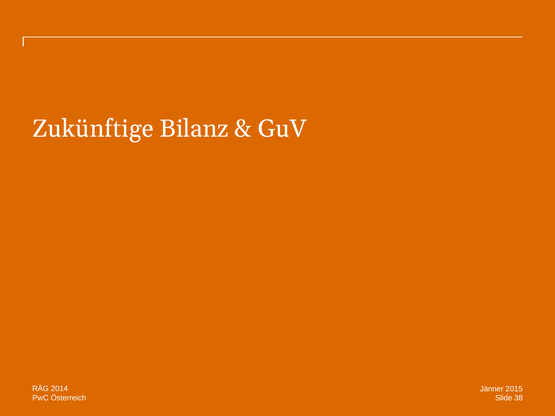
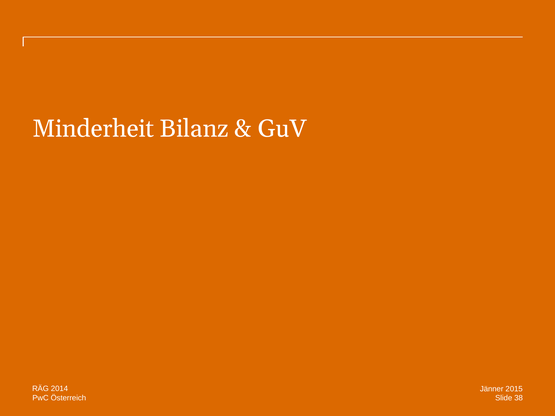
Zukünftige: Zukünftige -> Minderheit
